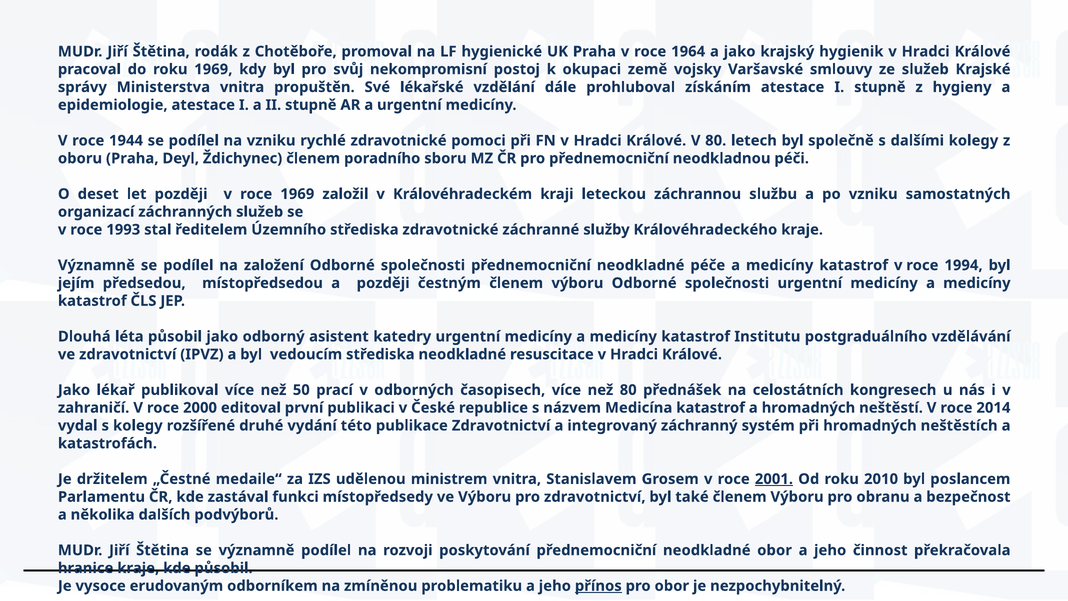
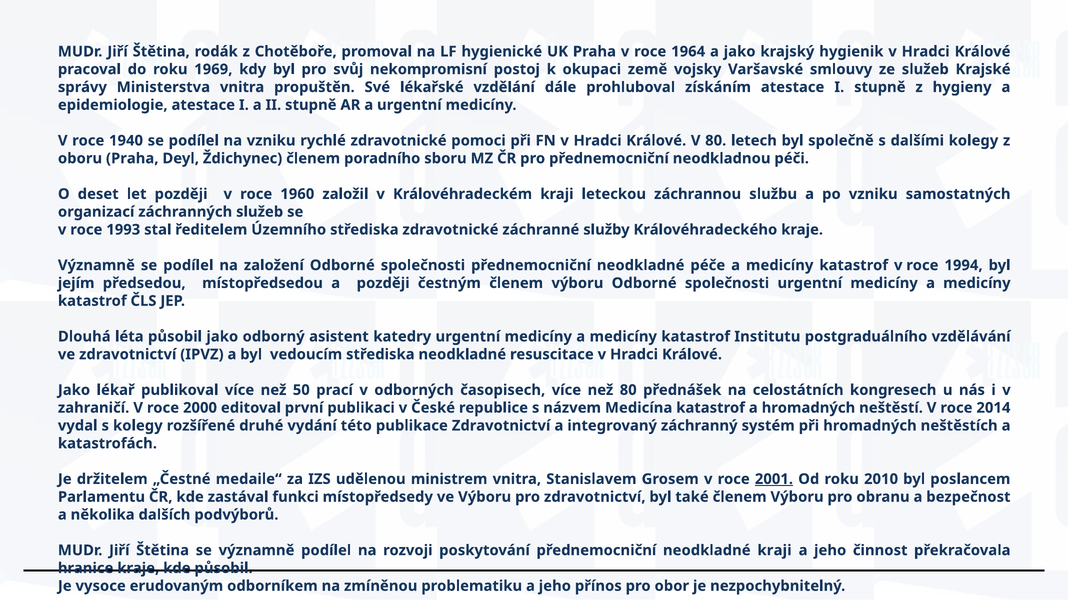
1944: 1944 -> 1940
roce 1969: 1969 -> 1960
neodkladné obor: obor -> kraji
přínos underline: present -> none
